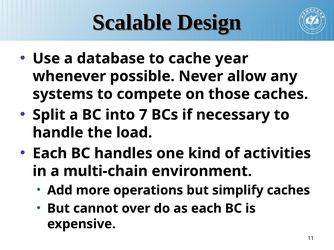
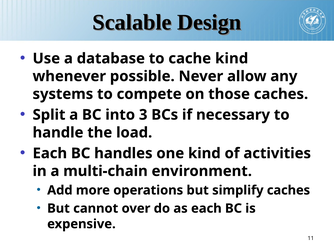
cache year: year -> kind
7: 7 -> 3
